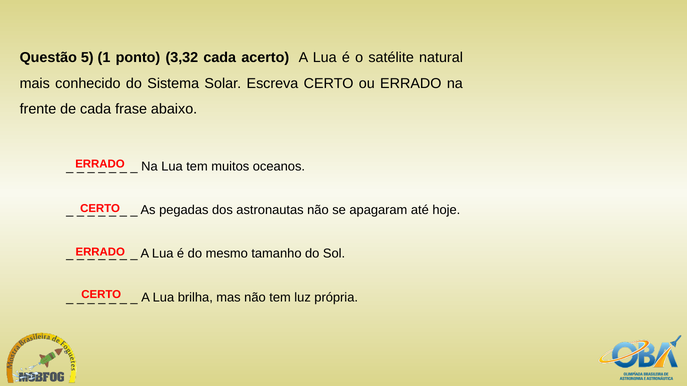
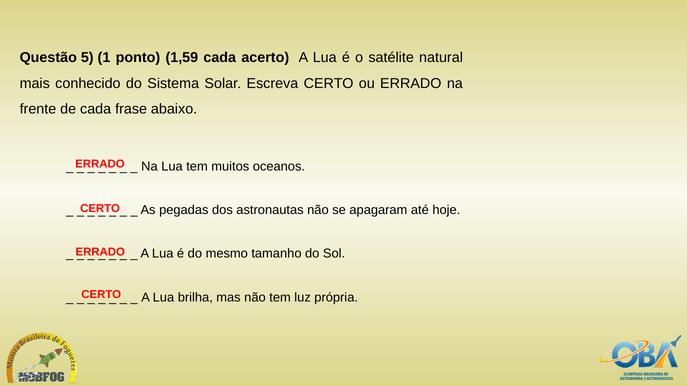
3,32: 3,32 -> 1,59
